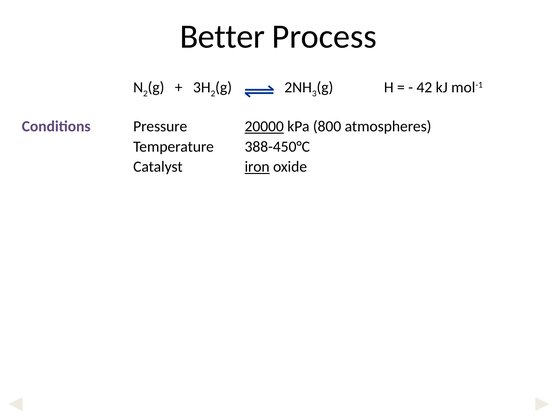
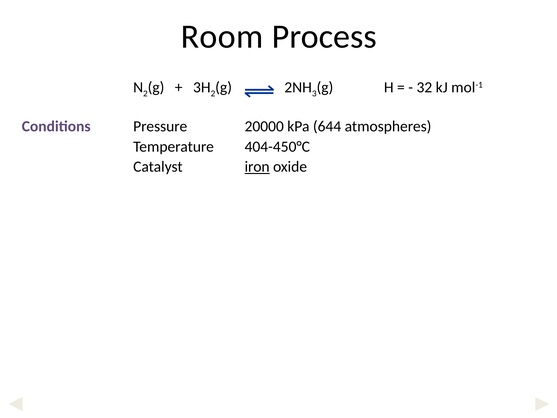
Better: Better -> Room
42: 42 -> 32
20000 underline: present -> none
800: 800 -> 644
388-450°C: 388-450°C -> 404-450°C
